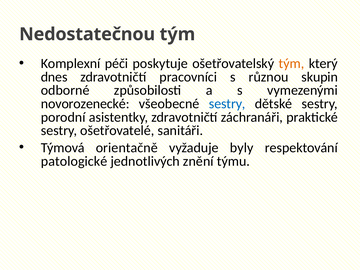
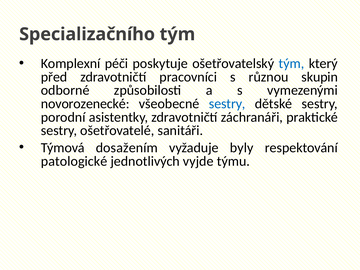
Nedostatečnou: Nedostatečnou -> Specializačního
tým at (291, 64) colour: orange -> blue
dnes: dnes -> před
orientačně: orientačně -> dosažením
znění: znění -> vyjde
